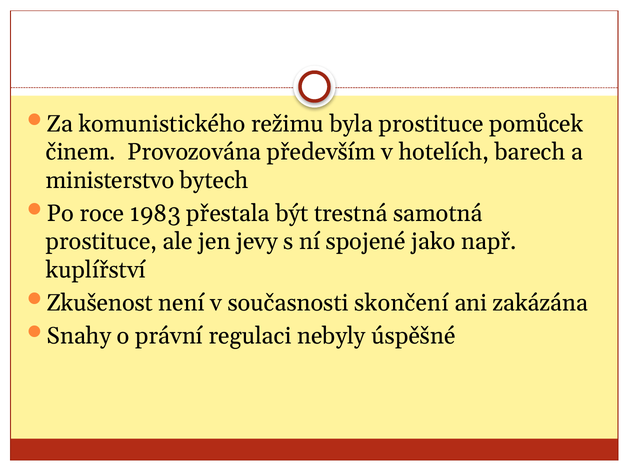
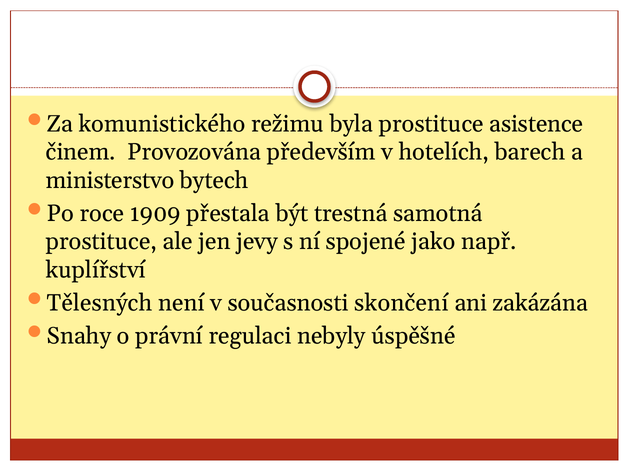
pomůcek: pomůcek -> asistence
1983: 1983 -> 1909
Zkušenost: Zkušenost -> Tělesných
